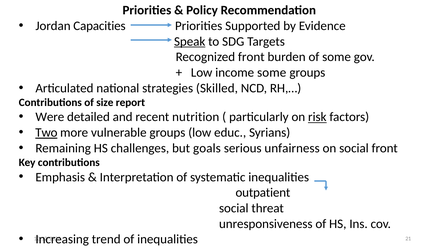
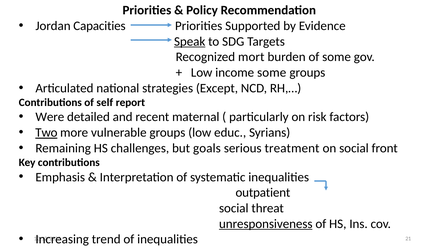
Recognized front: front -> mort
Skilled: Skilled -> Except
size: size -> self
nutrition: nutrition -> maternal
risk underline: present -> none
unfairness: unfairness -> treatment
unresponsiveness underline: none -> present
